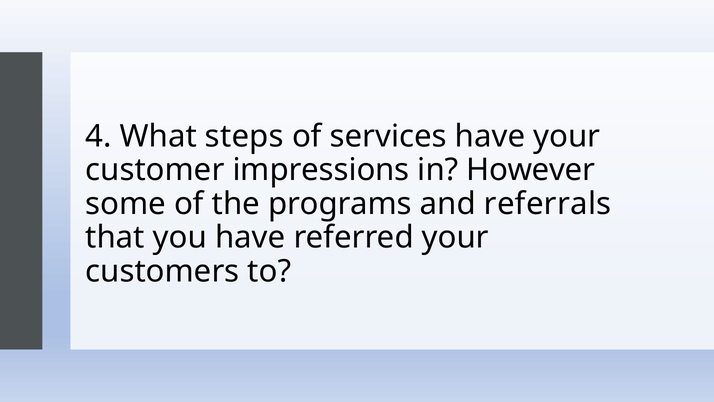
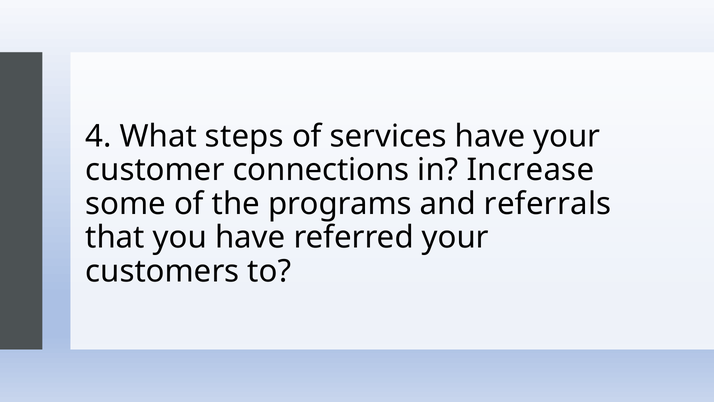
impressions: impressions -> connections
However: However -> Increase
